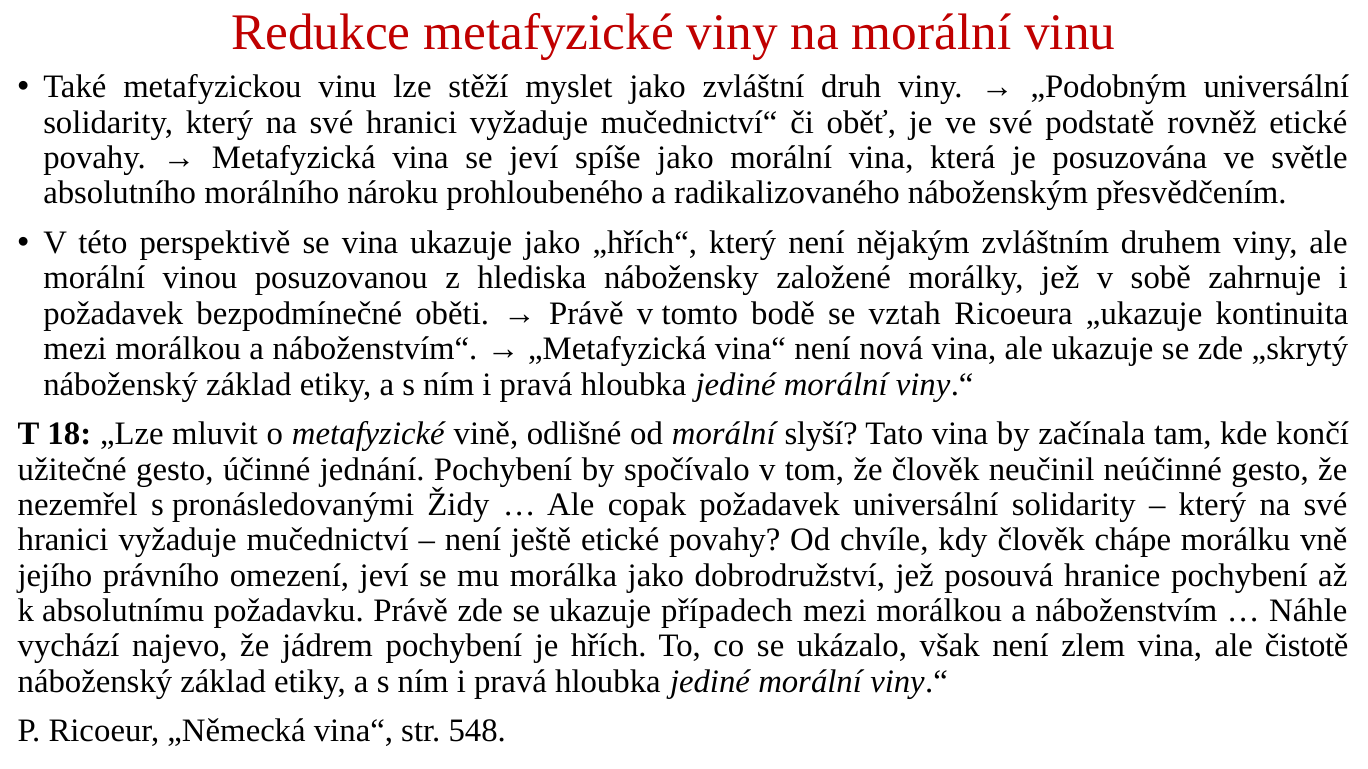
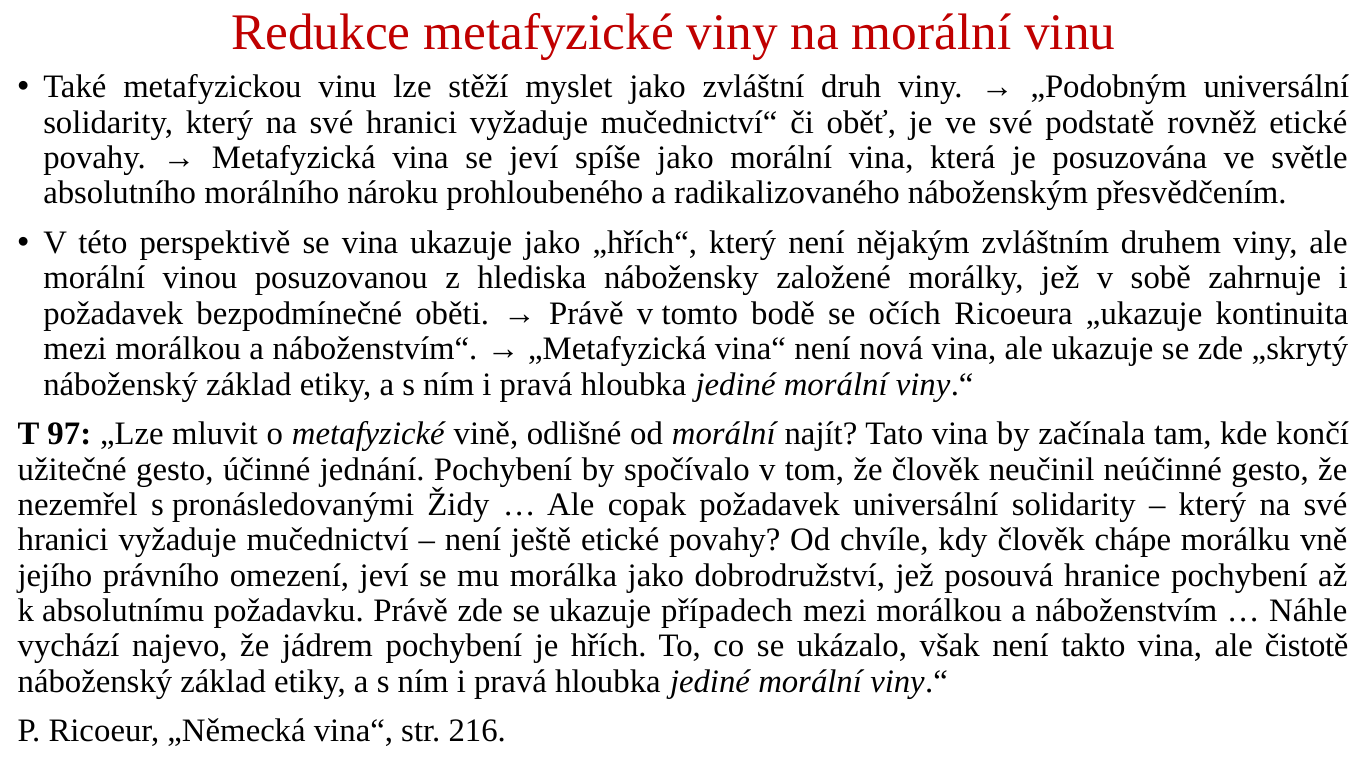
vztah: vztah -> očích
18: 18 -> 97
slyší: slyší -> najít
zlem: zlem -> takto
548: 548 -> 216
